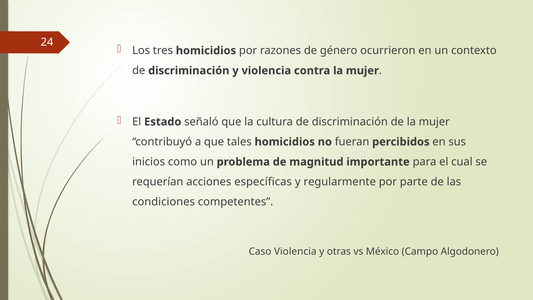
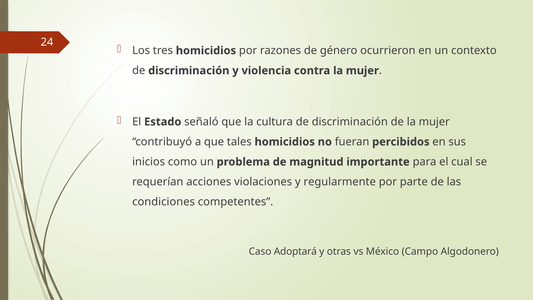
específicas: específicas -> violaciones
Caso Violencia: Violencia -> Adoptará
